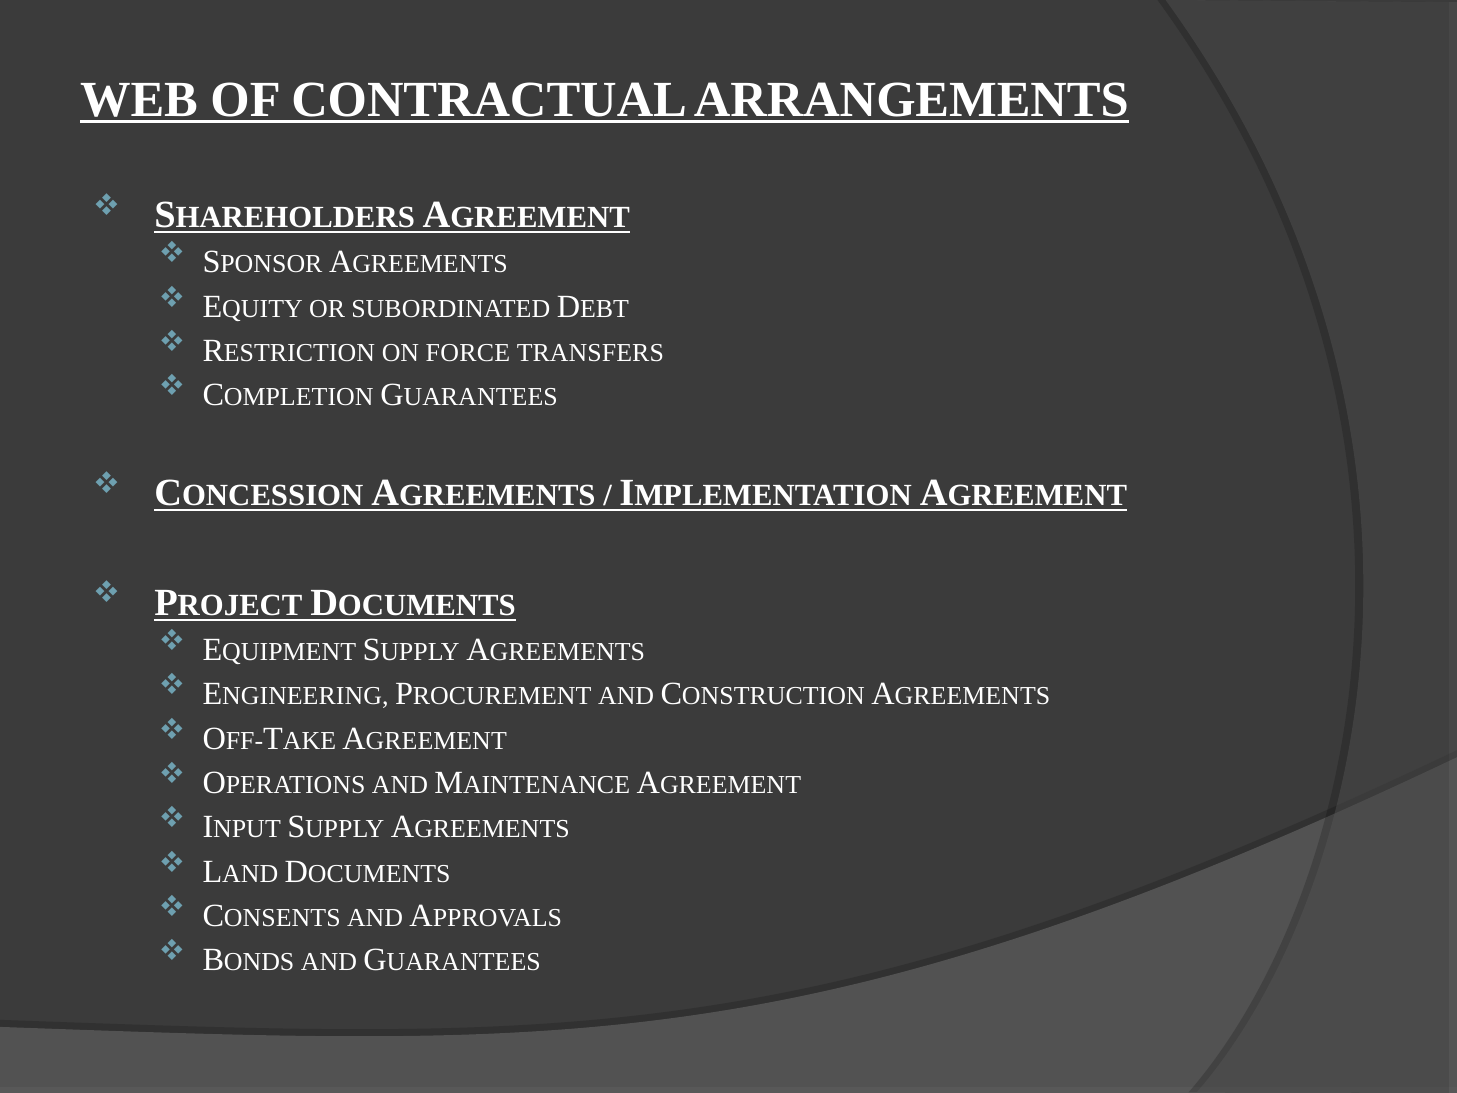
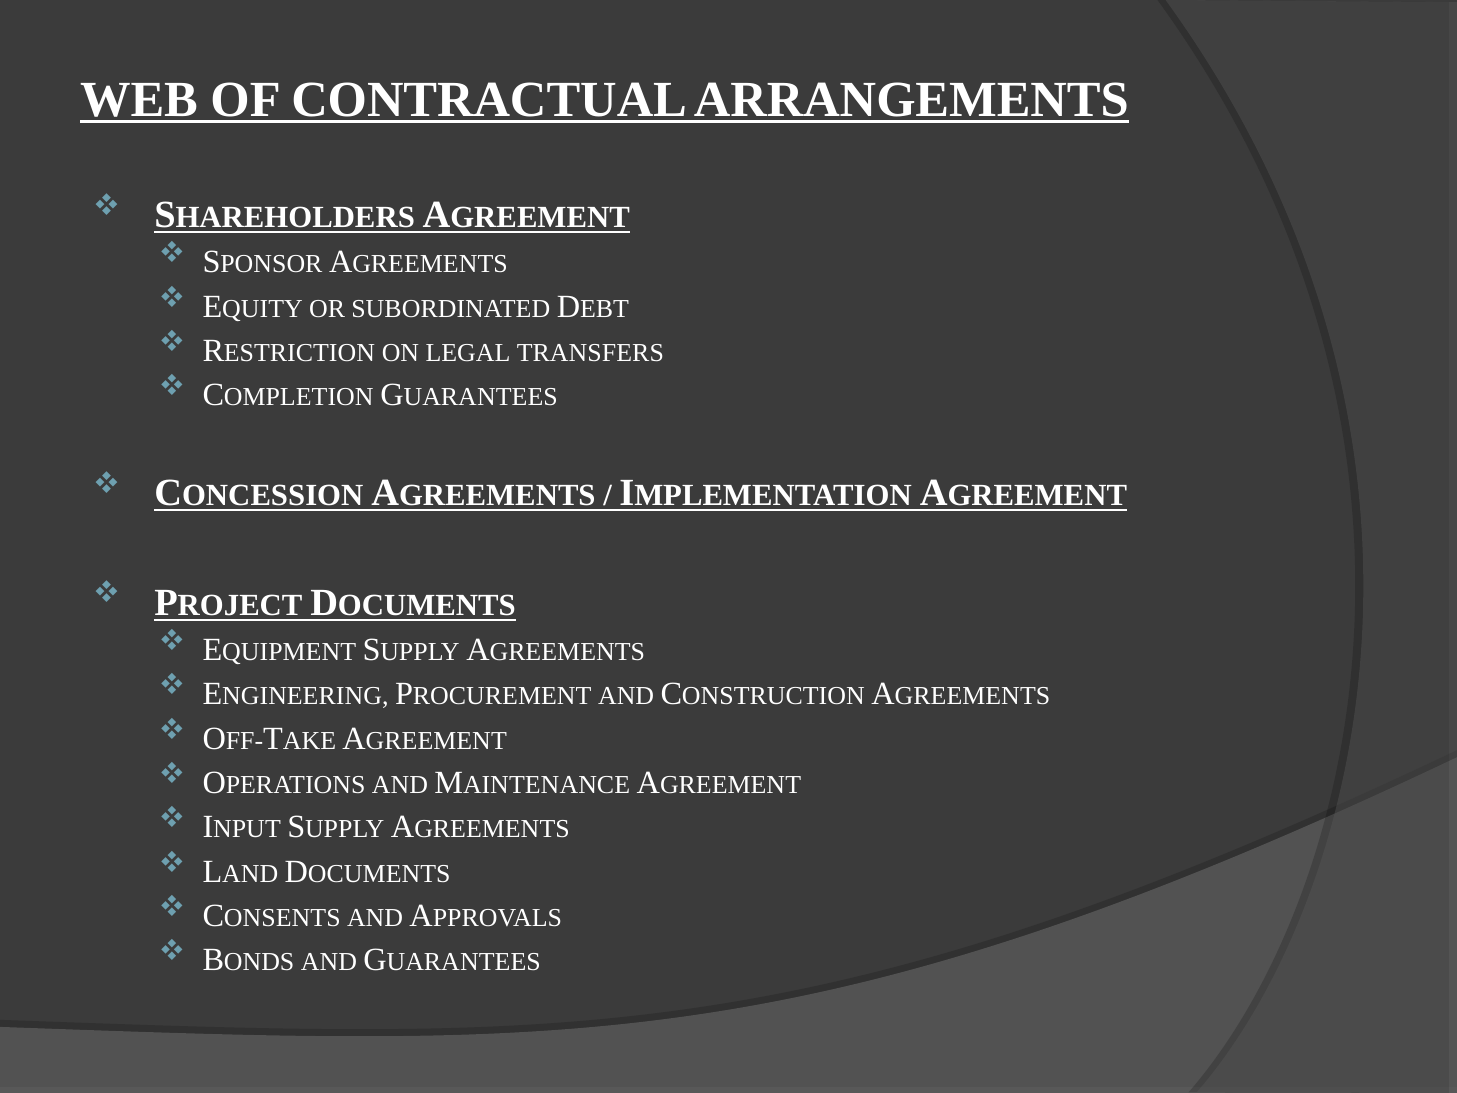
FORCE: FORCE -> LEGAL
